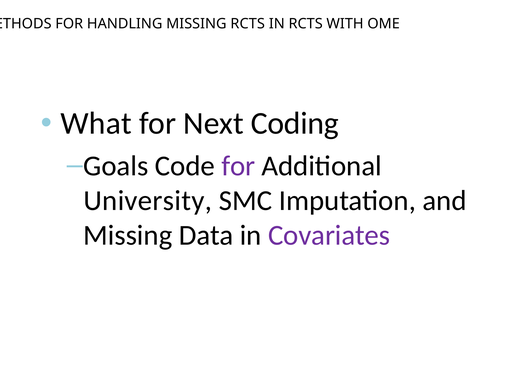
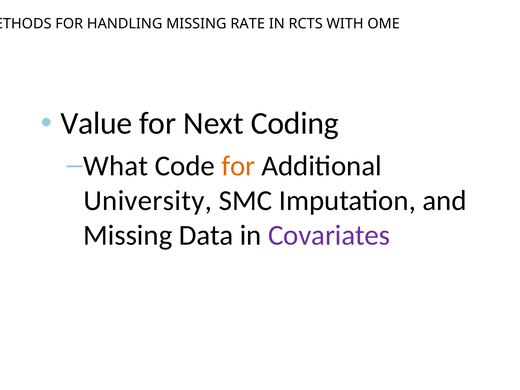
MISSING RCTS: RCTS -> RATE
What: What -> Value
Goals: Goals -> What
for at (238, 166) colour: purple -> orange
